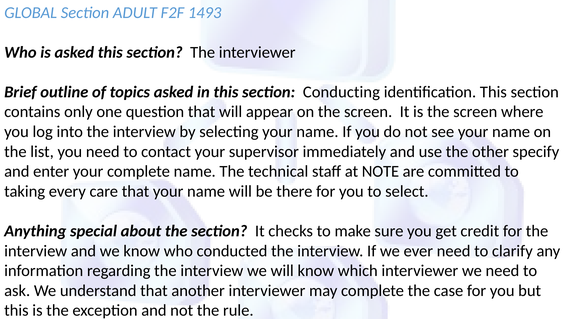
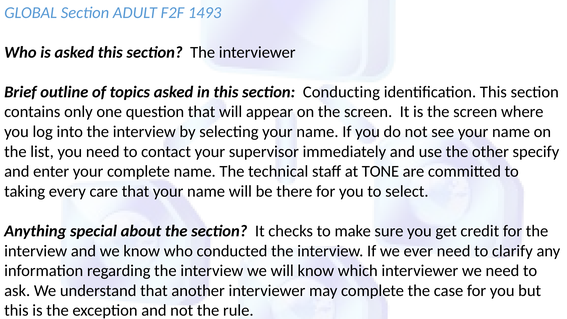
NOTE: NOTE -> TONE
